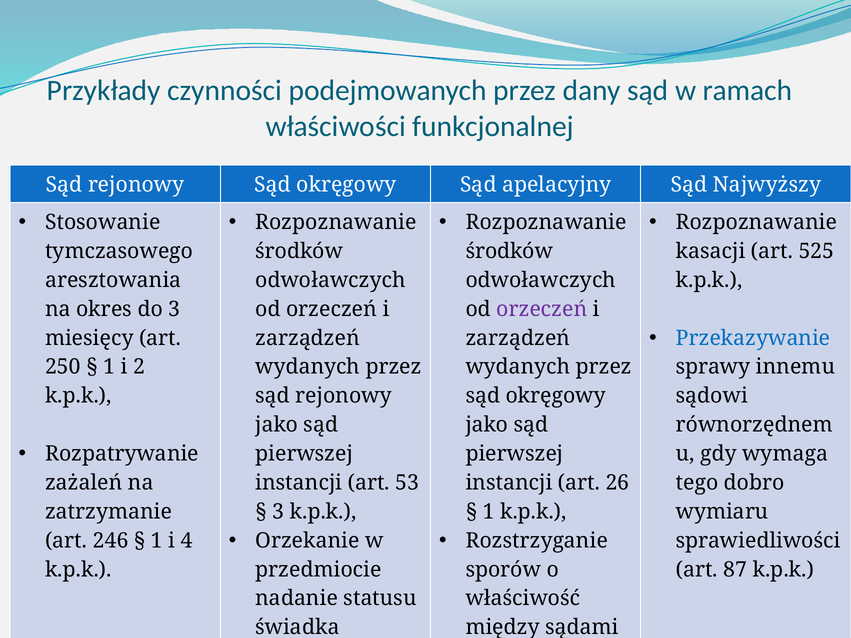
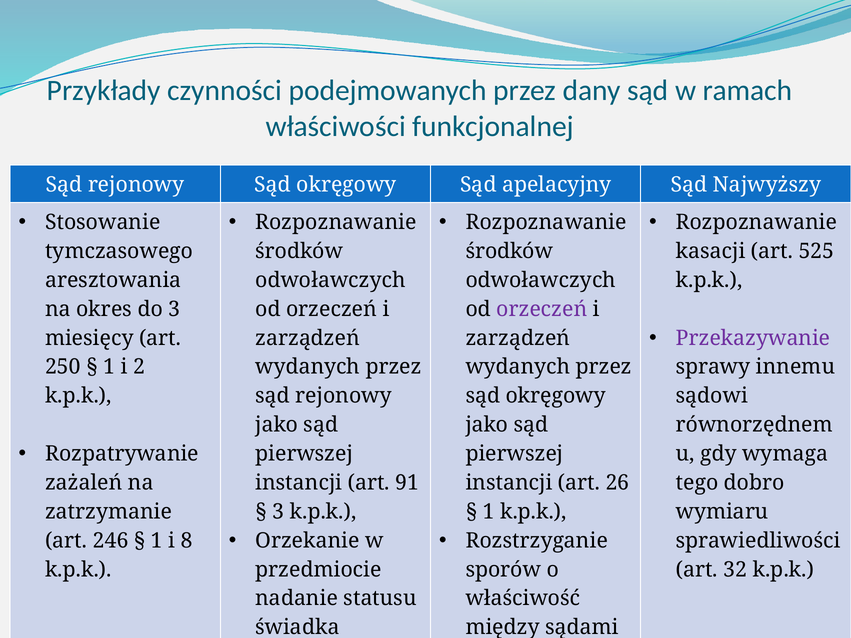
Przekazywanie colour: blue -> purple
53: 53 -> 91
4: 4 -> 8
87: 87 -> 32
